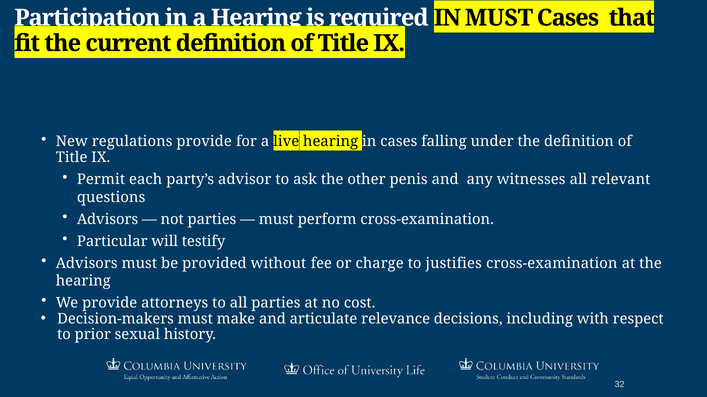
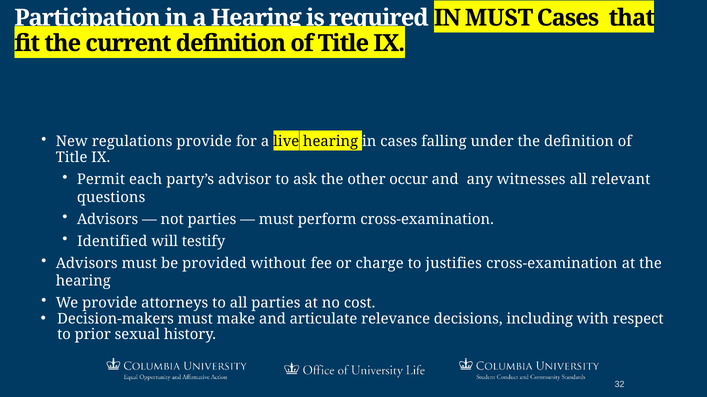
penis: penis -> occur
Particular: Particular -> Identified
